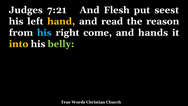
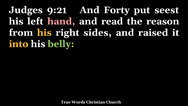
7:21: 7:21 -> 9:21
Flesh: Flesh -> Forty
hand colour: yellow -> pink
his at (44, 33) colour: light blue -> yellow
come: come -> sides
hands: hands -> raised
